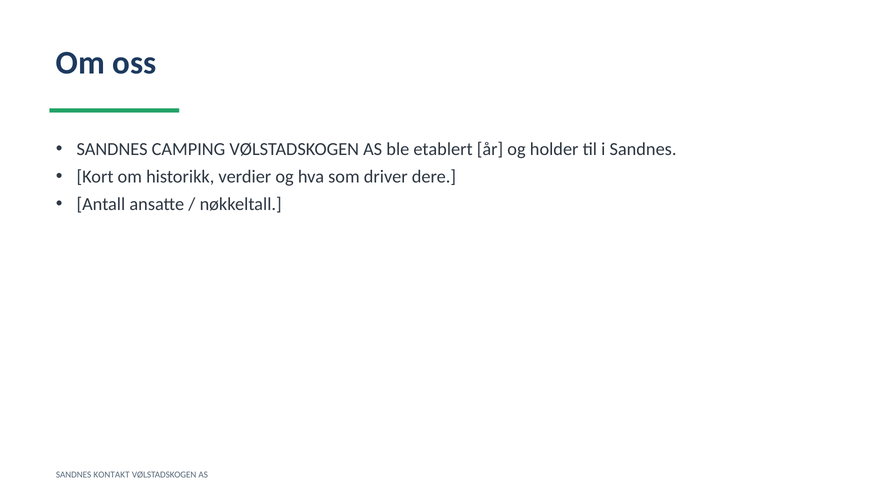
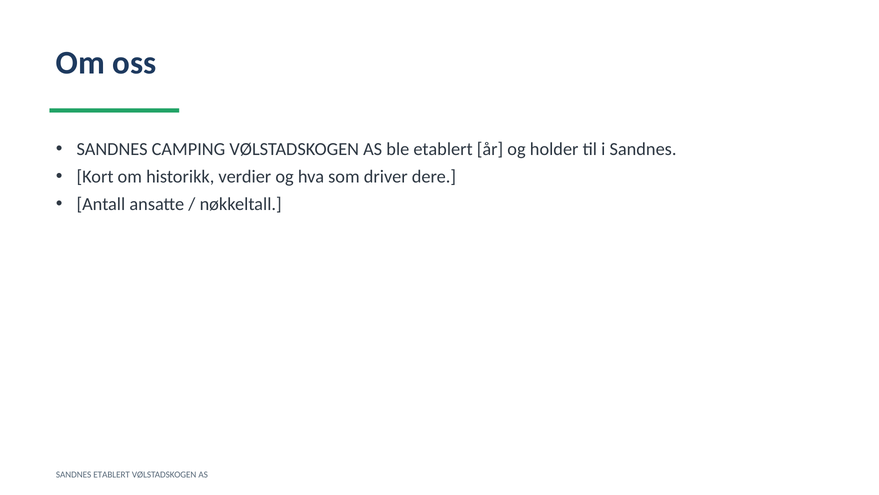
SANDNES KONTAKT: KONTAKT -> ETABLERT
